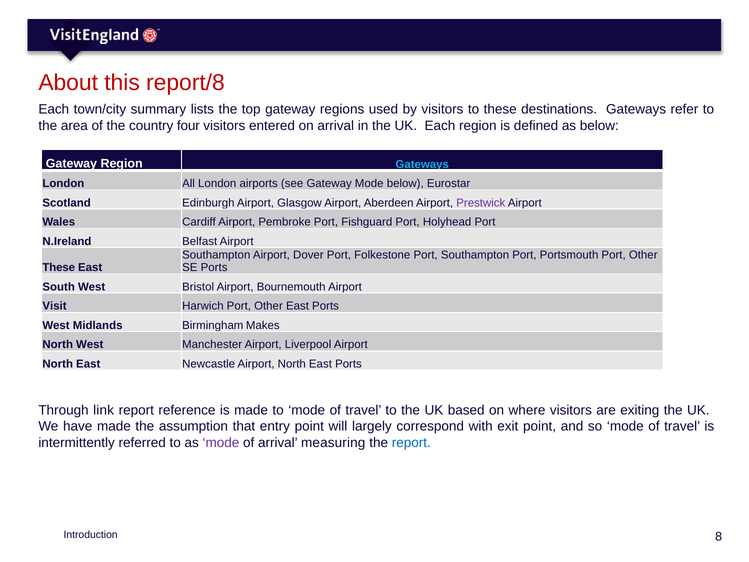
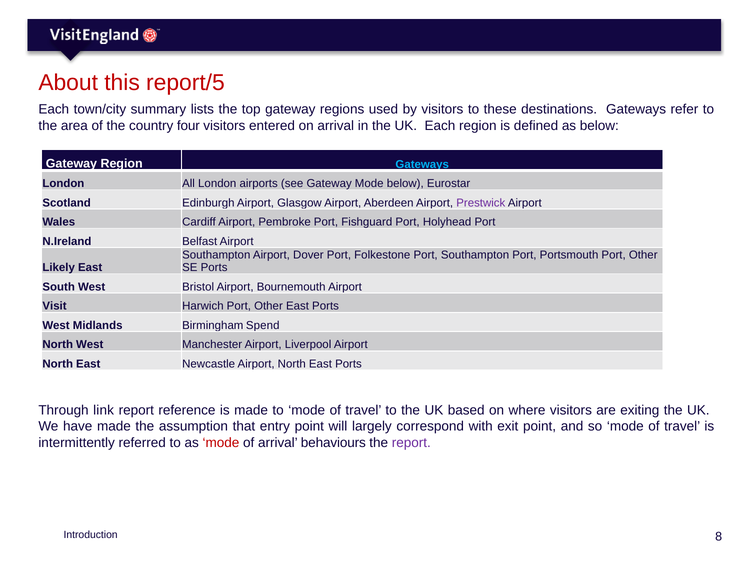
report/8: report/8 -> report/5
These at (59, 268): These -> Likely
Makes: Makes -> Spend
mode at (221, 442) colour: purple -> red
measuring: measuring -> behaviours
report at (411, 442) colour: blue -> purple
